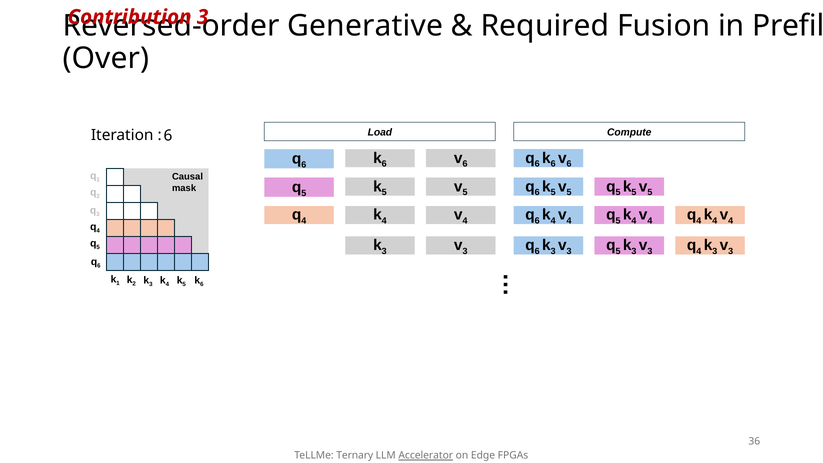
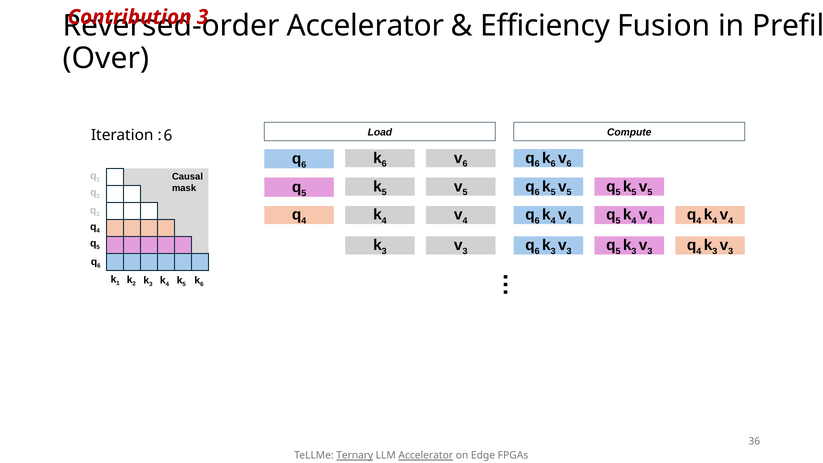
Generative at (365, 26): Generative -> Accelerator
Required: Required -> Efficiency
Ternary underline: none -> present
